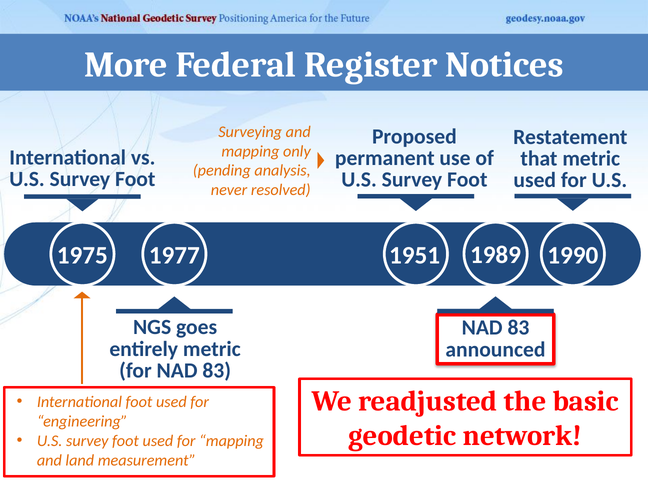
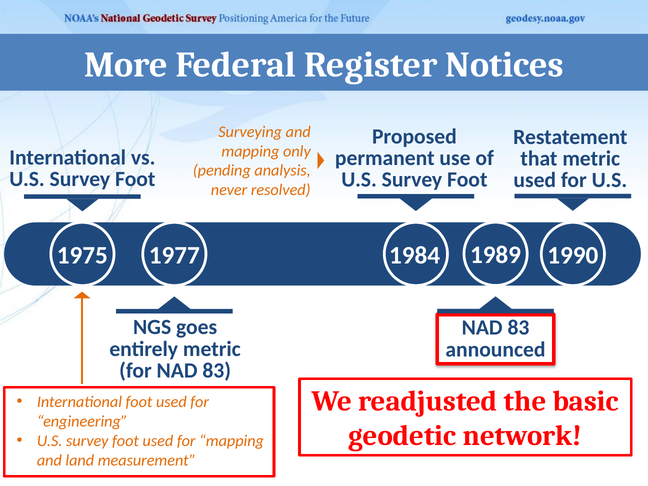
1951: 1951 -> 1984
